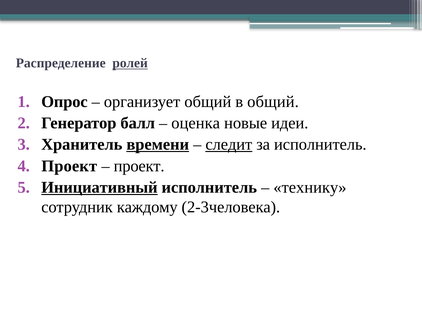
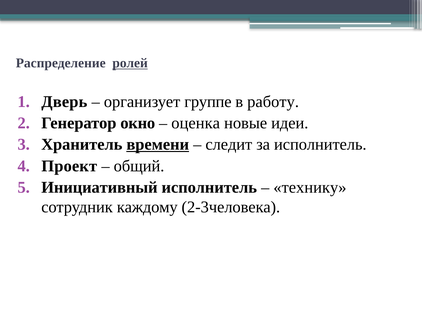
Опрос: Опрос -> Дверь
организует общий: общий -> группе
в общий: общий -> работу
балл: балл -> окно
следит underline: present -> none
проект at (139, 166): проект -> общий
Инициативный underline: present -> none
